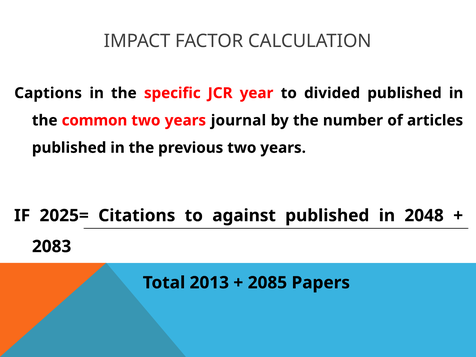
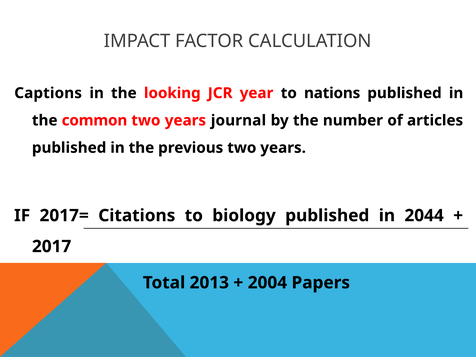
specific: specific -> looking
divided: divided -> nations
2025=: 2025= -> 2017=
against: against -> biology
2048: 2048 -> 2044
2083: 2083 -> 2017
2085: 2085 -> 2004
